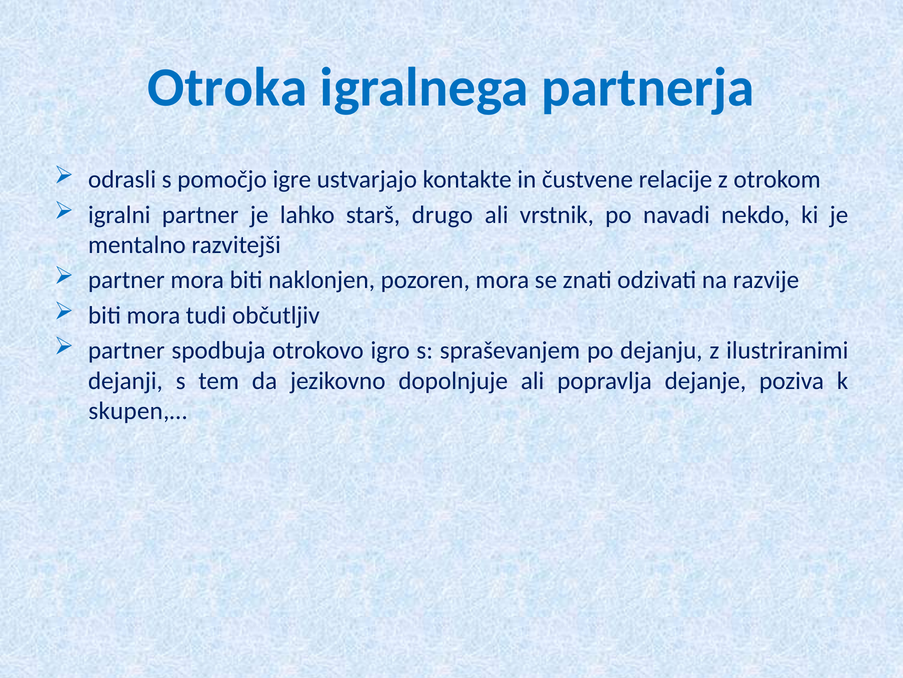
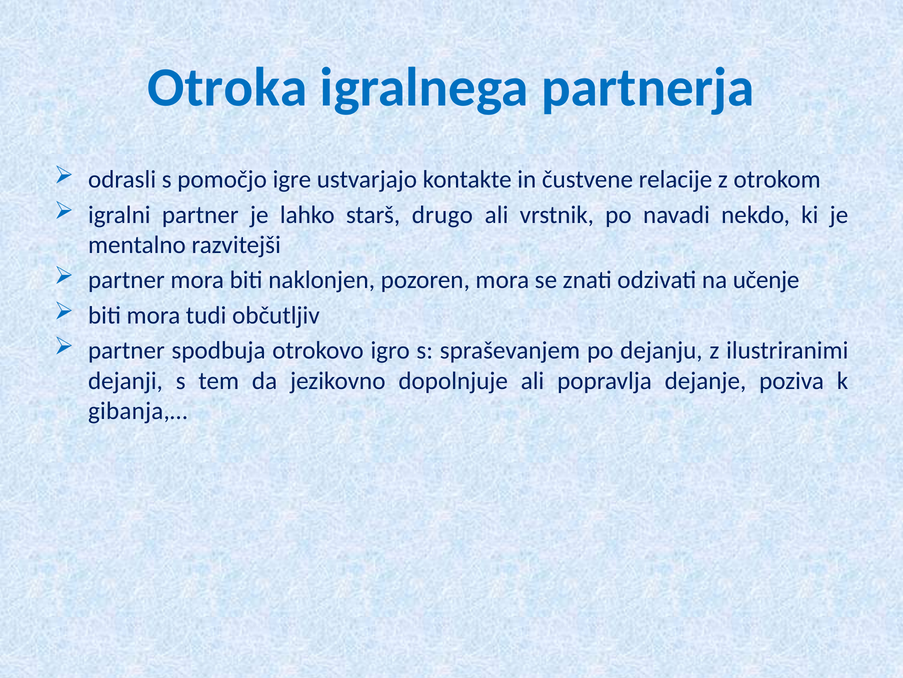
razvije: razvije -> učenje
skupen,…: skupen,… -> gibanja,…
